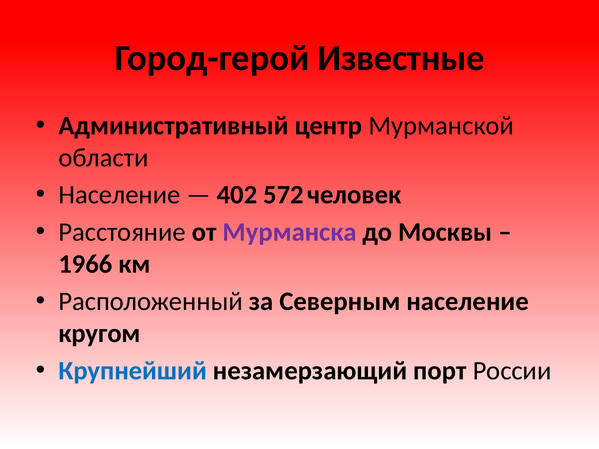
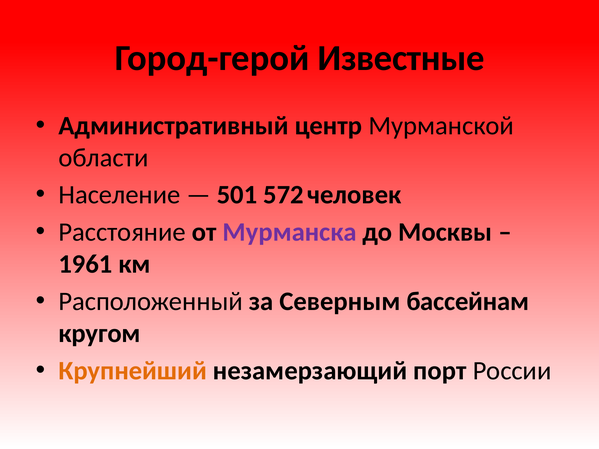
402: 402 -> 501
1966: 1966 -> 1961
Северным население: население -> бассейнам
Крупнейший colour: blue -> orange
